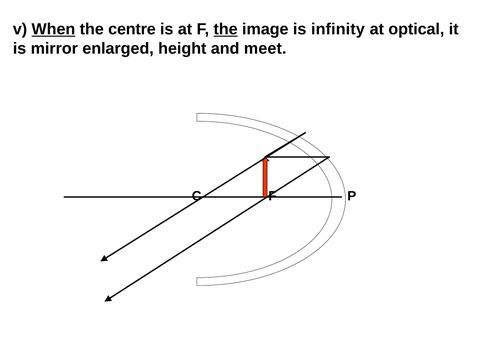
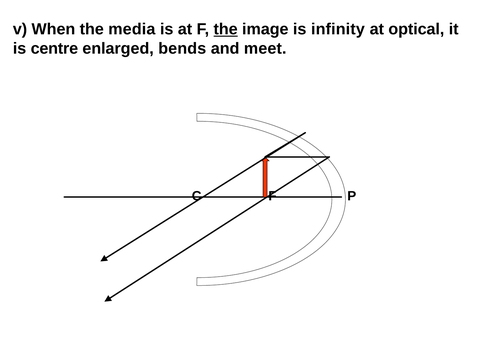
When underline: present -> none
centre: centre -> media
mirror: mirror -> centre
height: height -> bends
